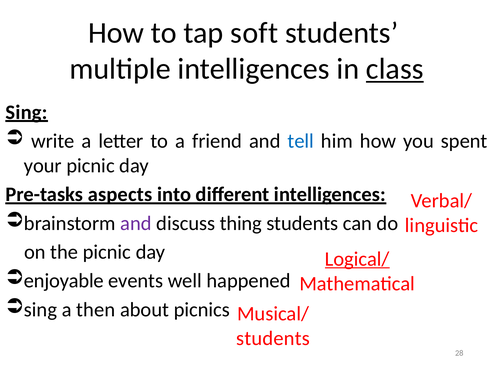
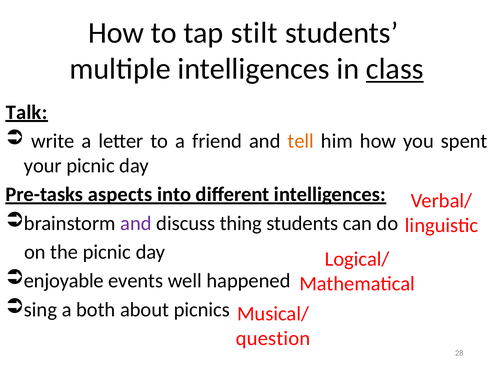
soft: soft -> stilt
Sing at (27, 112): Sing -> Talk
tell colour: blue -> orange
Logical/ underline: present -> none
then: then -> both
students at (273, 338): students -> question
